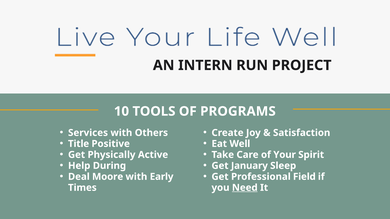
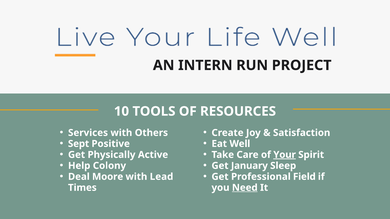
PROGRAMS: PROGRAMS -> RESOURCES
Title: Title -> Sept
Your underline: none -> present
During: During -> Colony
Early: Early -> Lead
